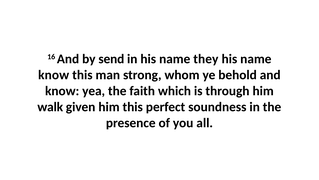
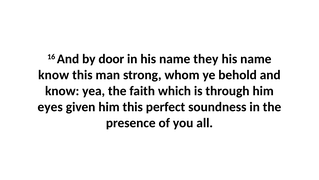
send: send -> door
walk: walk -> eyes
